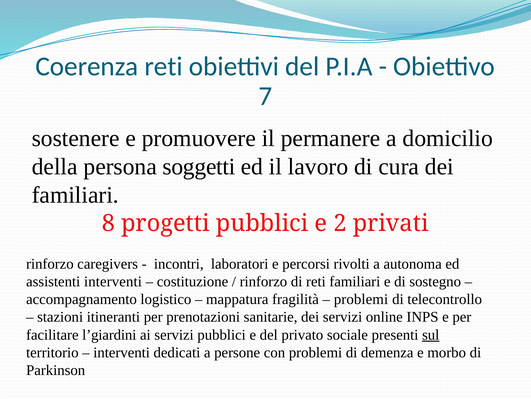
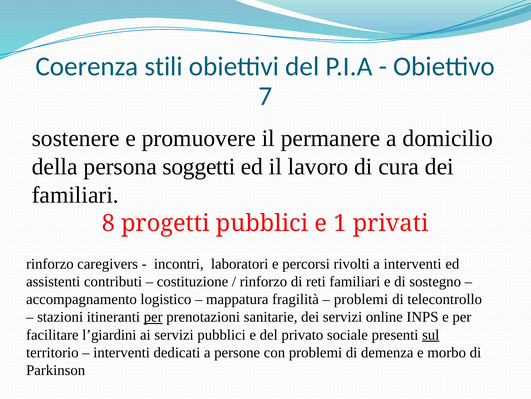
Coerenza reti: reti -> stili
2: 2 -> 1
a autonoma: autonoma -> interventi
assistenti interventi: interventi -> contributi
per at (153, 316) underline: none -> present
